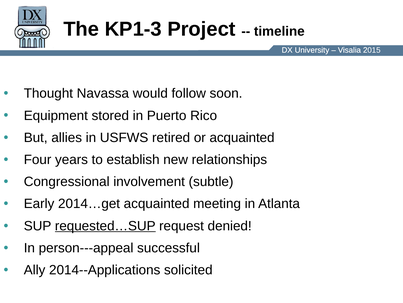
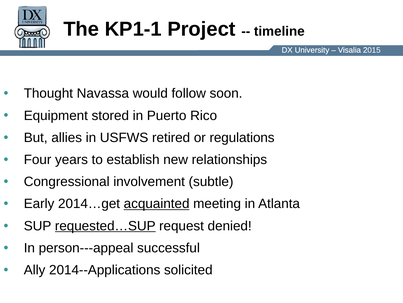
KP1-3: KP1-3 -> KP1-1
or acquainted: acquainted -> regulations
acquainted at (157, 203) underline: none -> present
